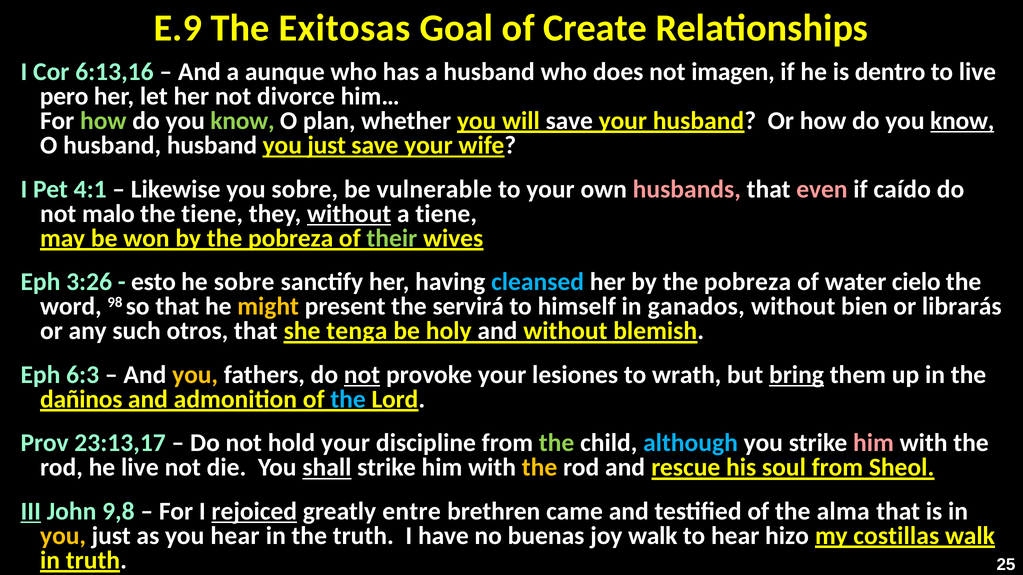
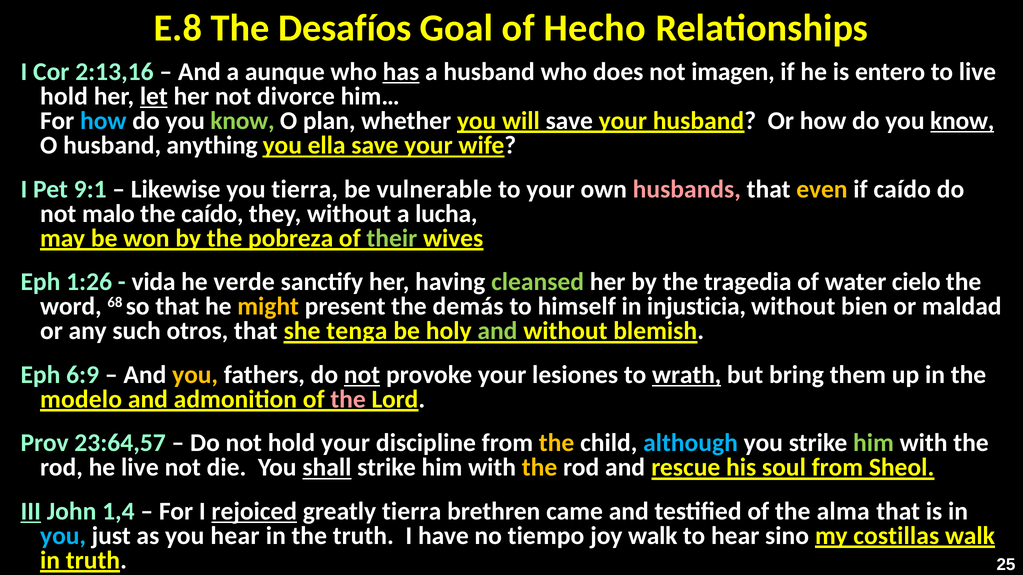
E.9: E.9 -> E.8
Exitosas: Exitosas -> Desafíos
Create: Create -> Hecho
6:13,16: 6:13,16 -> 2:13,16
has underline: none -> present
dentro: dentro -> entero
pero at (64, 96): pero -> hold
let underline: none -> present
how at (103, 121) colour: light green -> light blue
husband husband: husband -> anything
just at (327, 146): just -> ella
4:1: 4:1 -> 9:1
you sobre: sobre -> tierra
even colour: pink -> yellow
the tiene: tiene -> caído
without at (349, 214) underline: present -> none
a tiene: tiene -> lucha
3:26: 3:26 -> 1:26
esto: esto -> vida
he sobre: sobre -> verde
cleansed colour: light blue -> light green
her by the pobreza: pobreza -> tragedia
98: 98 -> 68
servirá: servirá -> demás
ganados: ganados -> injusticia
librarás: librarás -> maldad
and at (497, 331) colour: white -> light green
6:3: 6:3 -> 6:9
wrath underline: none -> present
bring underline: present -> none
dañinos: dañinos -> modelo
the at (348, 400) colour: light blue -> pink
23:13,17: 23:13,17 -> 23:64,57
the at (557, 443) colour: light green -> yellow
him at (873, 443) colour: pink -> light green
9,8: 9,8 -> 1,4
greatly entre: entre -> tierra
you at (63, 536) colour: yellow -> light blue
buenas: buenas -> tiempo
hizo: hizo -> sino
